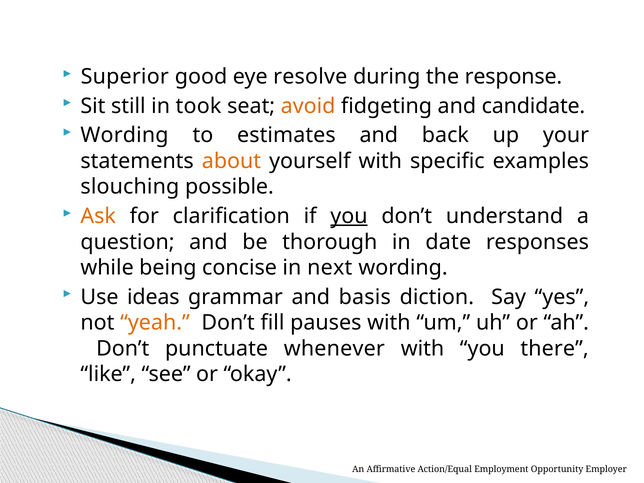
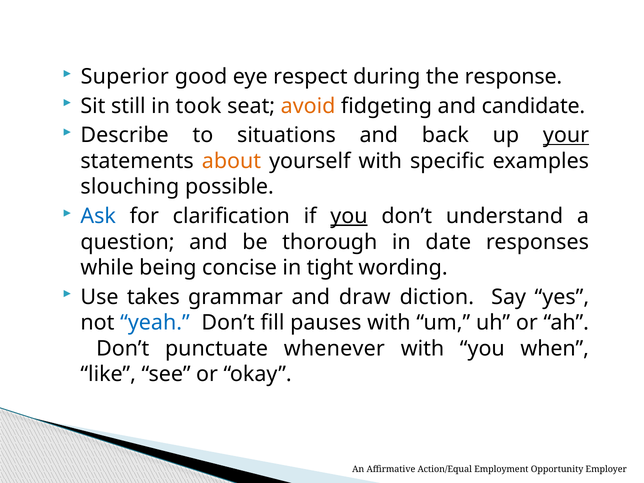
resolve: resolve -> respect
Wording at (125, 135): Wording -> Describe
estimates: estimates -> situations
your underline: none -> present
Ask colour: orange -> blue
next: next -> tight
ideas: ideas -> takes
basis: basis -> draw
yeah colour: orange -> blue
there: there -> when
